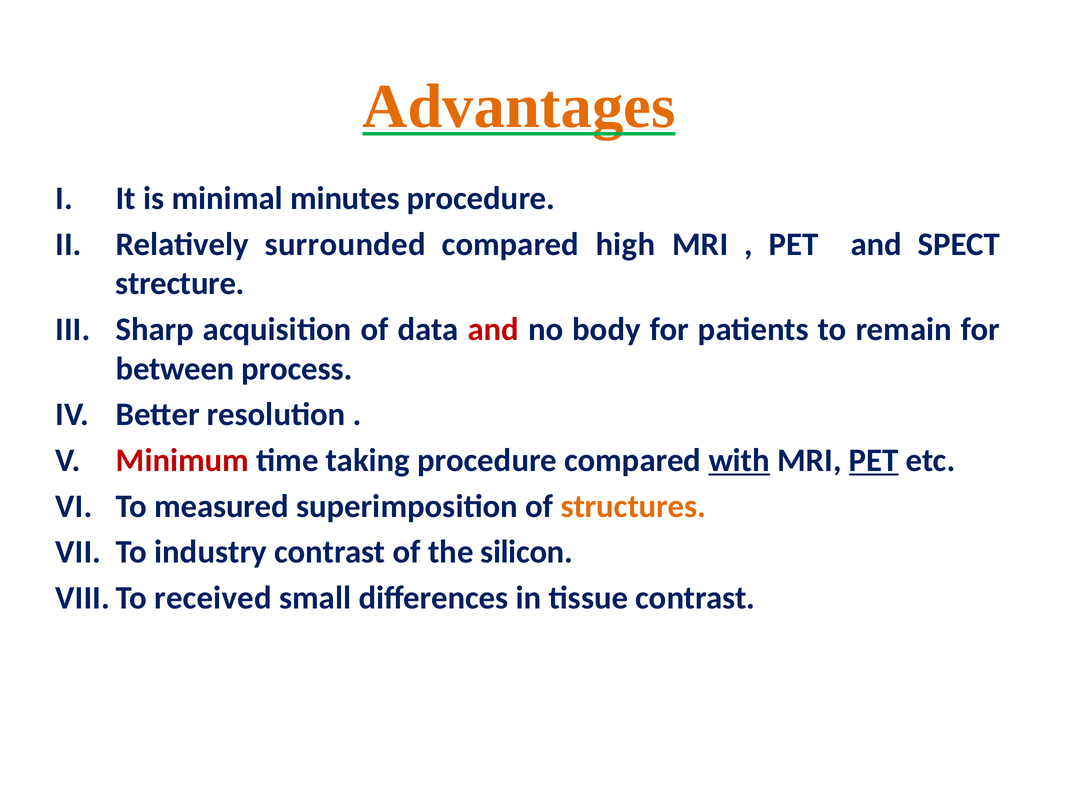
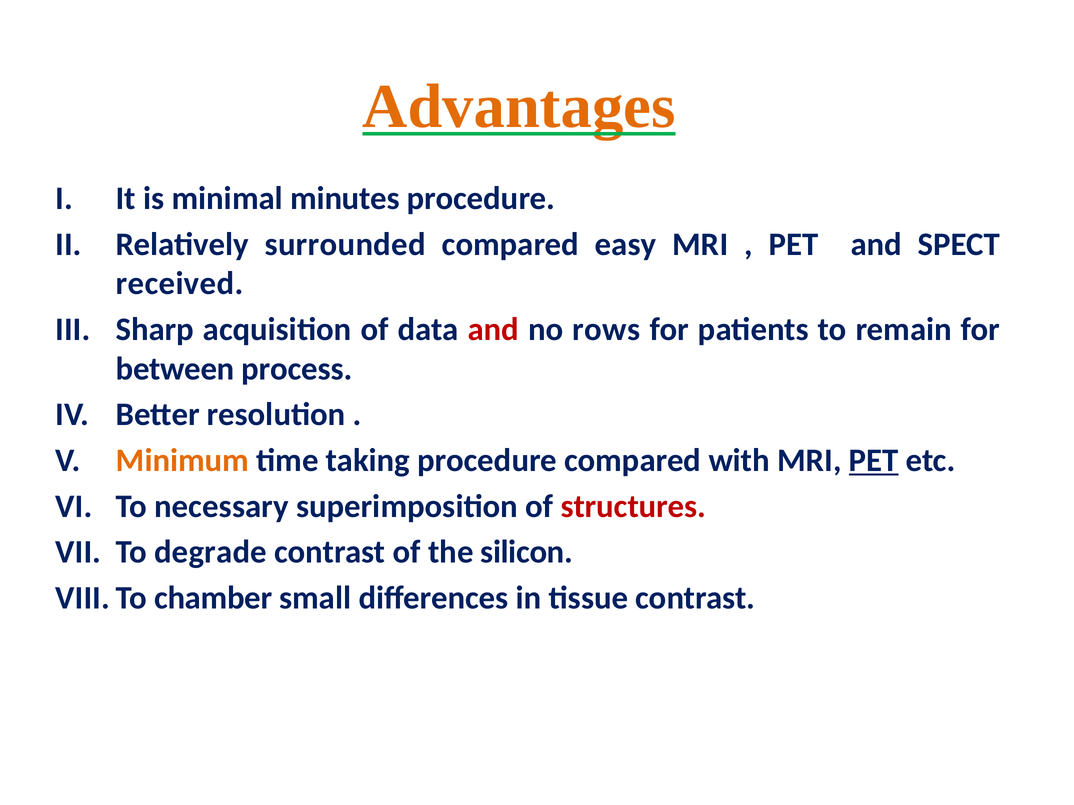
high: high -> easy
strecture: strecture -> received
body: body -> rows
Minimum colour: red -> orange
with underline: present -> none
measured: measured -> necessary
structures colour: orange -> red
industry: industry -> degrade
received: received -> chamber
